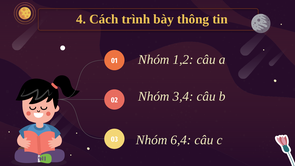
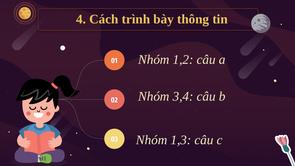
6,4: 6,4 -> 1,3
